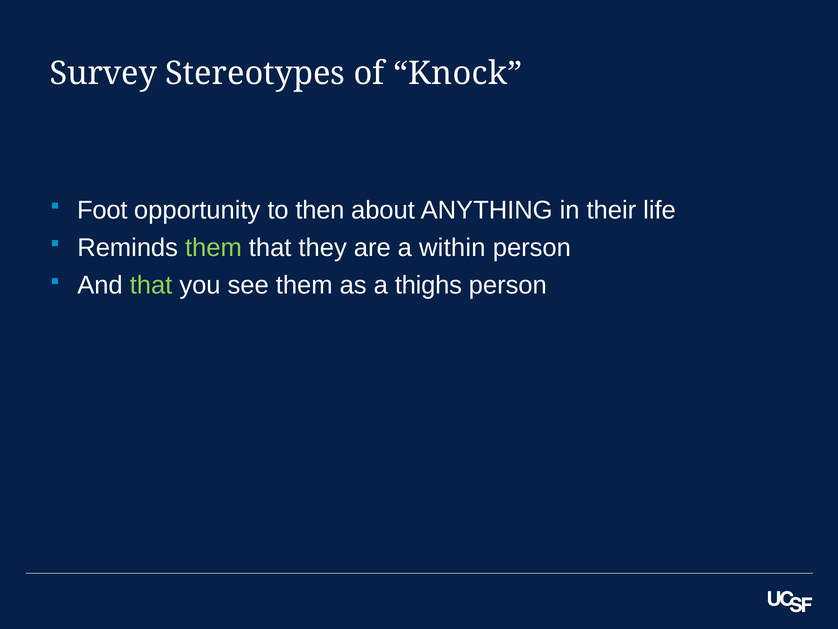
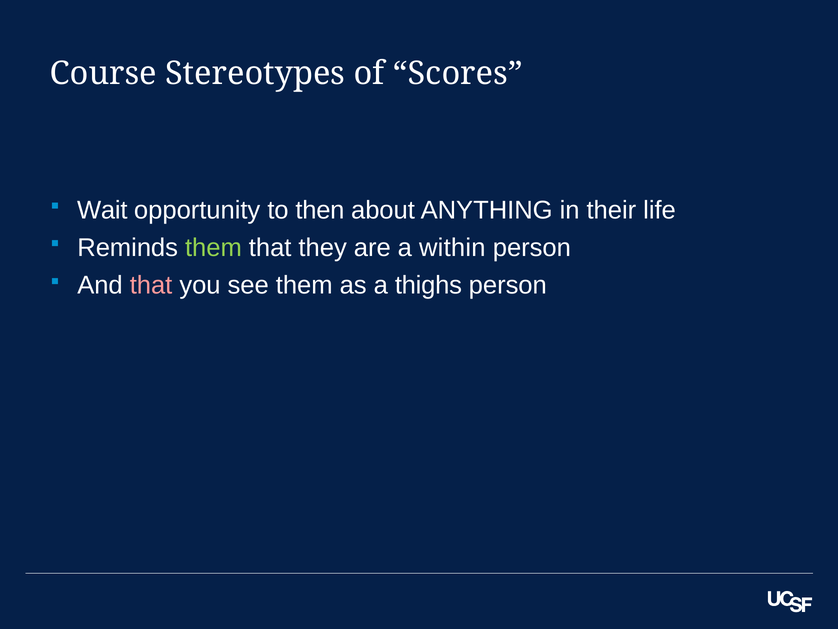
Survey: Survey -> Course
Knock: Knock -> Scores
Foot: Foot -> Wait
that at (151, 285) colour: light green -> pink
